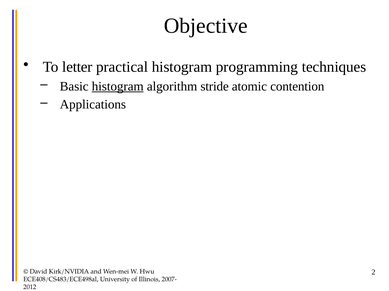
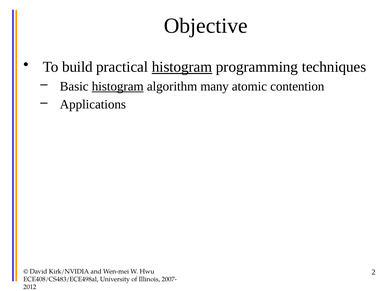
letter: letter -> build
histogram at (182, 67) underline: none -> present
stride: stride -> many
